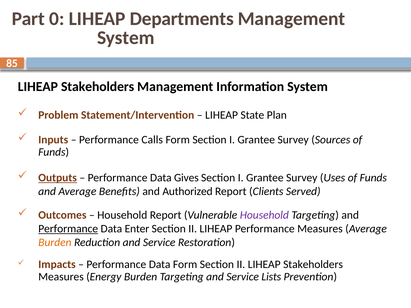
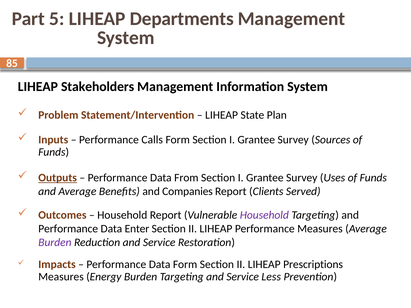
0: 0 -> 5
Gives: Gives -> From
Authorized: Authorized -> Companies
Performance at (68, 229) underline: present -> none
Burden at (55, 243) colour: orange -> purple
II LIHEAP Stakeholders: Stakeholders -> Prescriptions
Lists: Lists -> Less
